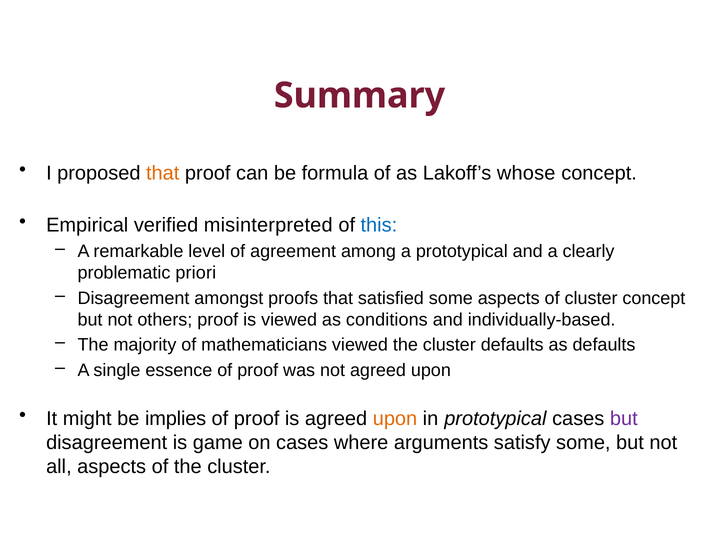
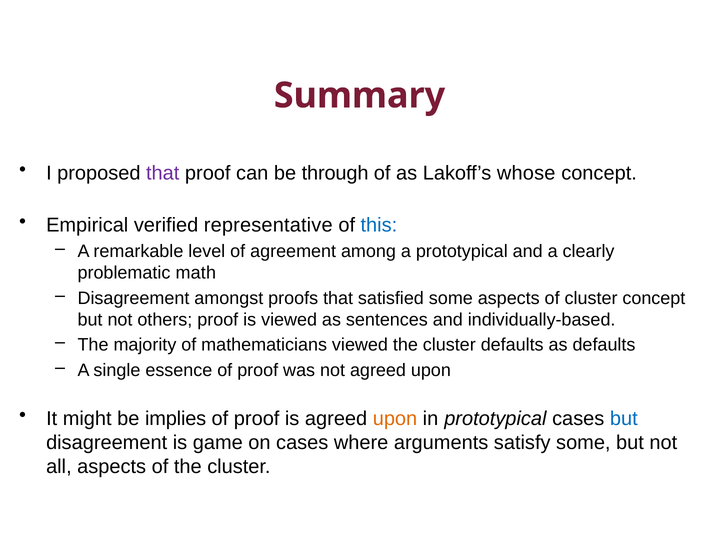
that at (163, 173) colour: orange -> purple
formula: formula -> through
misinterpreted: misinterpreted -> representative
priori: priori -> math
conditions: conditions -> sentences
but at (624, 418) colour: purple -> blue
